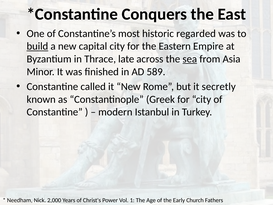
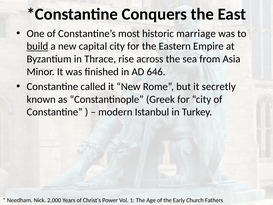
regarded: regarded -> marriage
late: late -> rise
sea underline: present -> none
589: 589 -> 646
